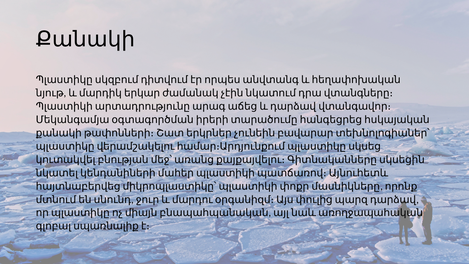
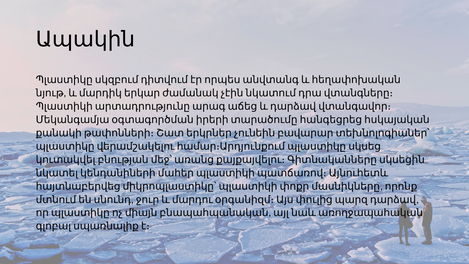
Քանակի: Քանակի -> Ապակին
